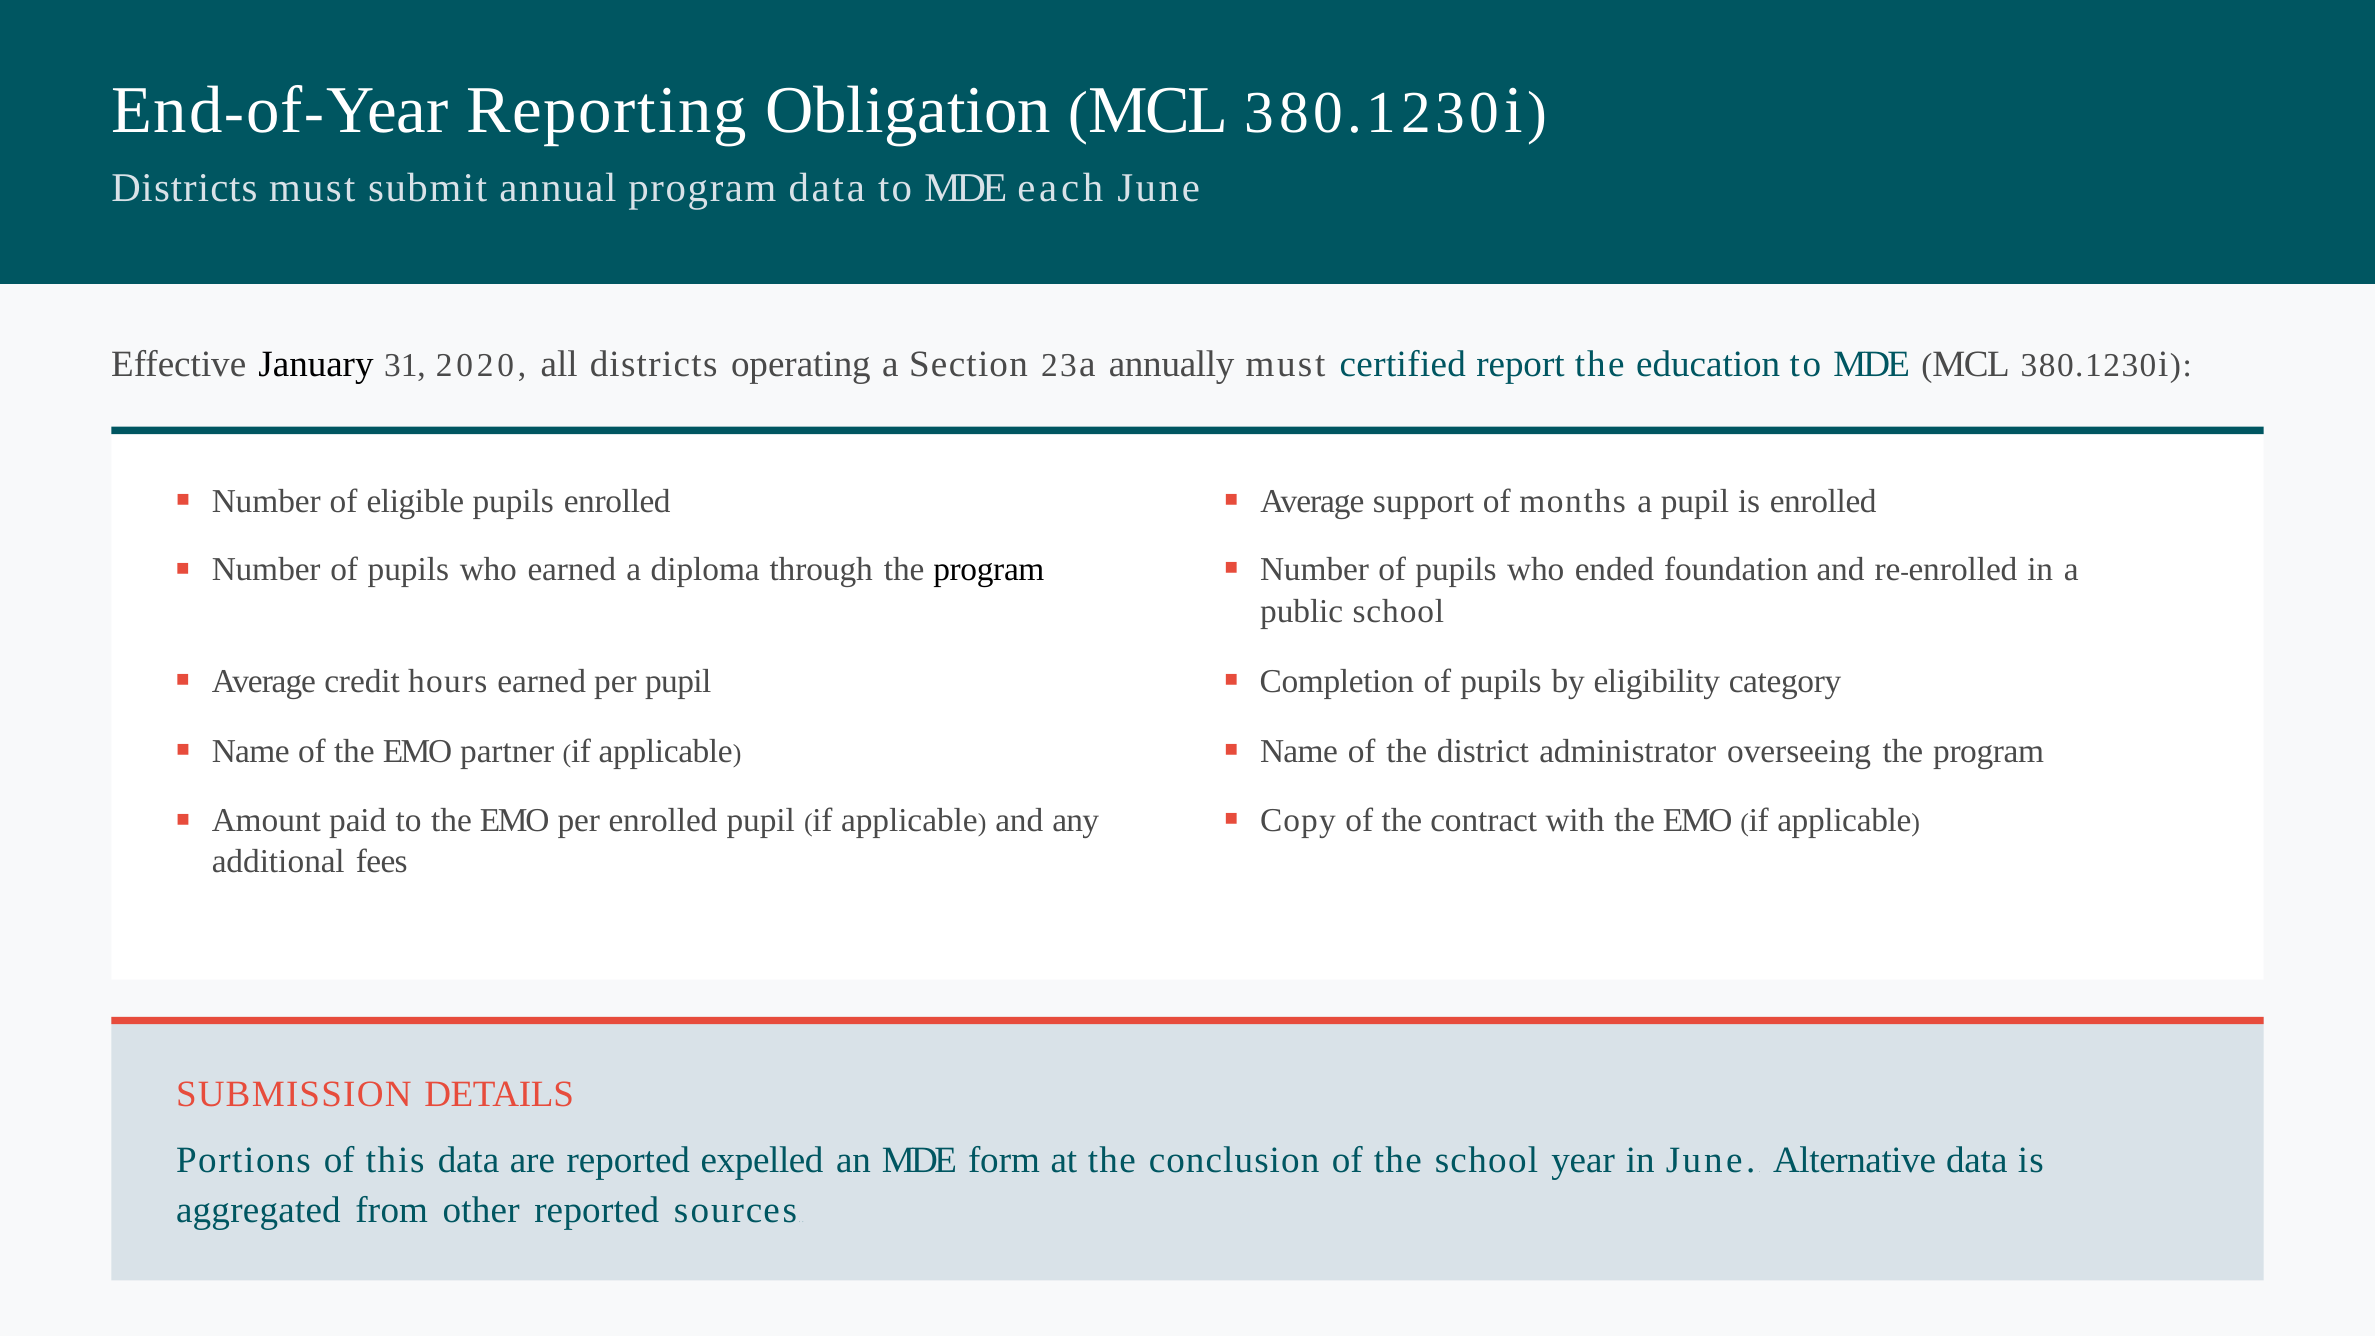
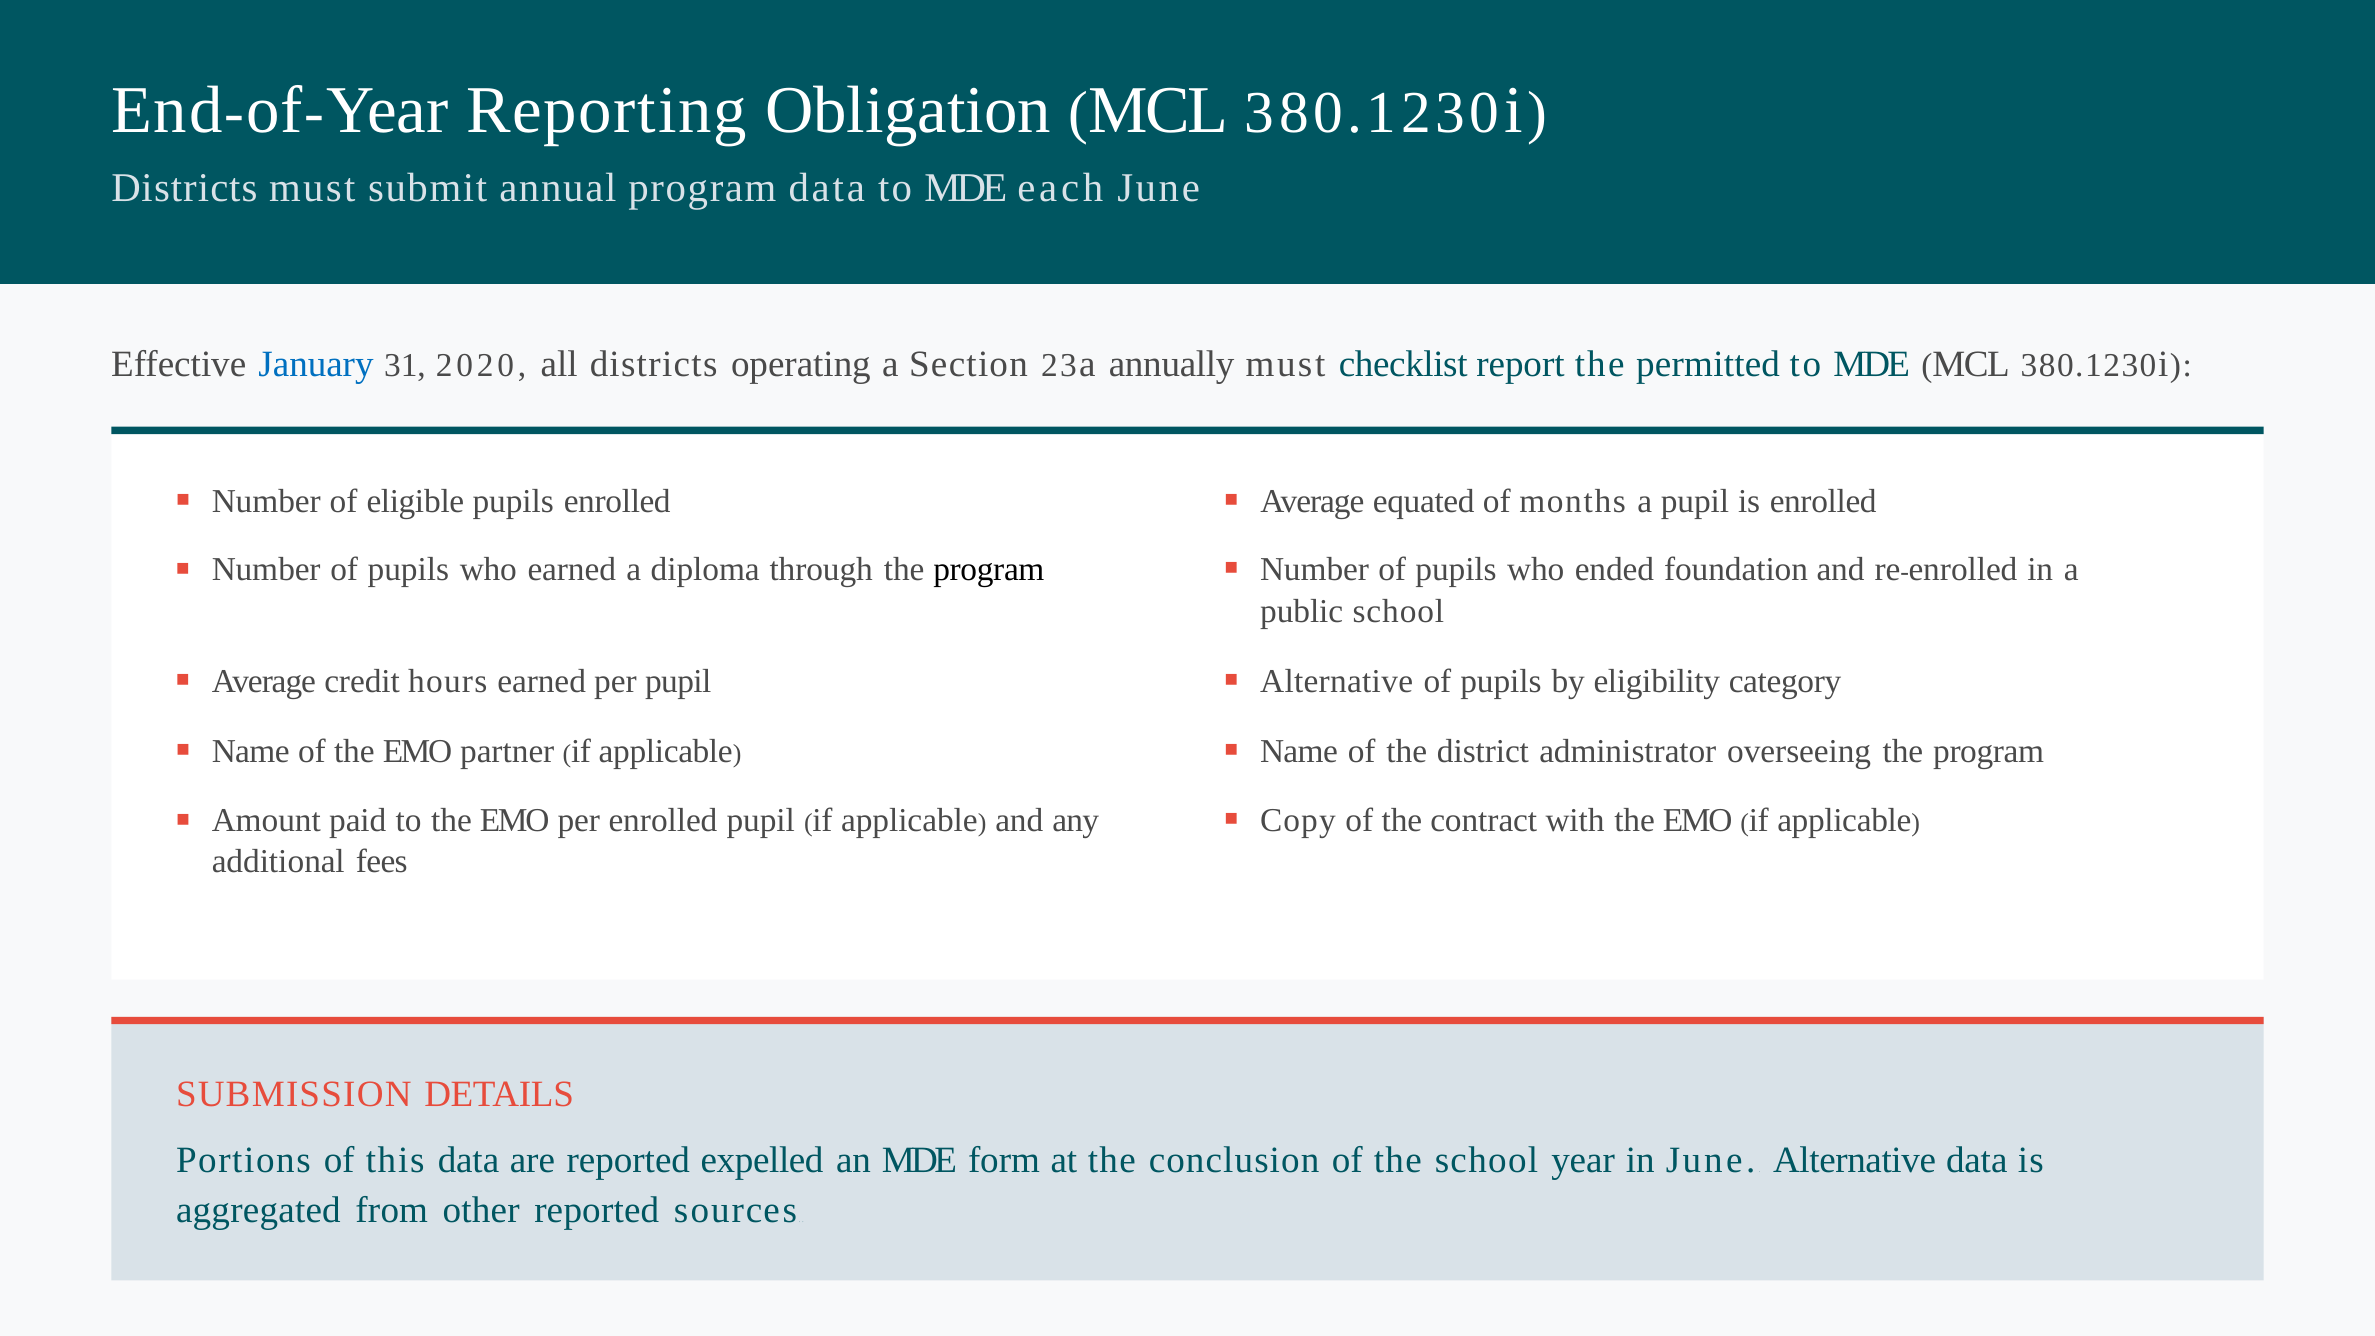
January colour: black -> blue
certified: certified -> checklist
education: education -> permitted
support: support -> equated
Completion at (1337, 681): Completion -> Alternative
